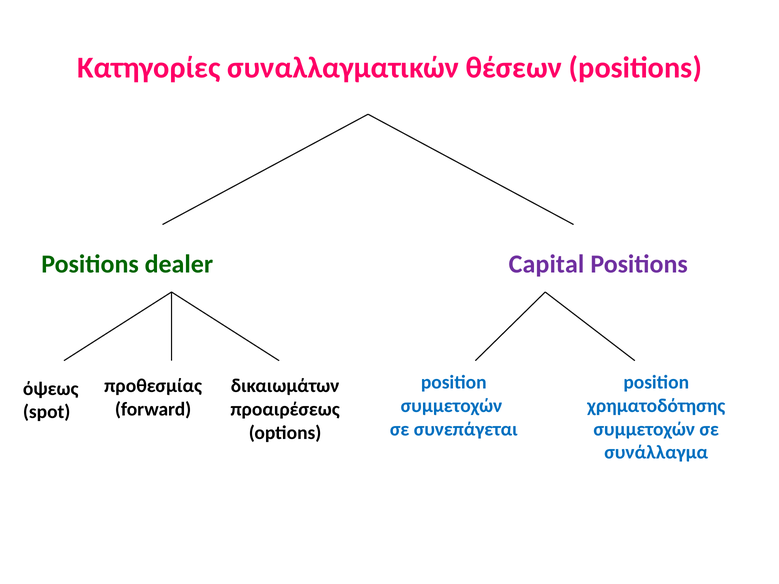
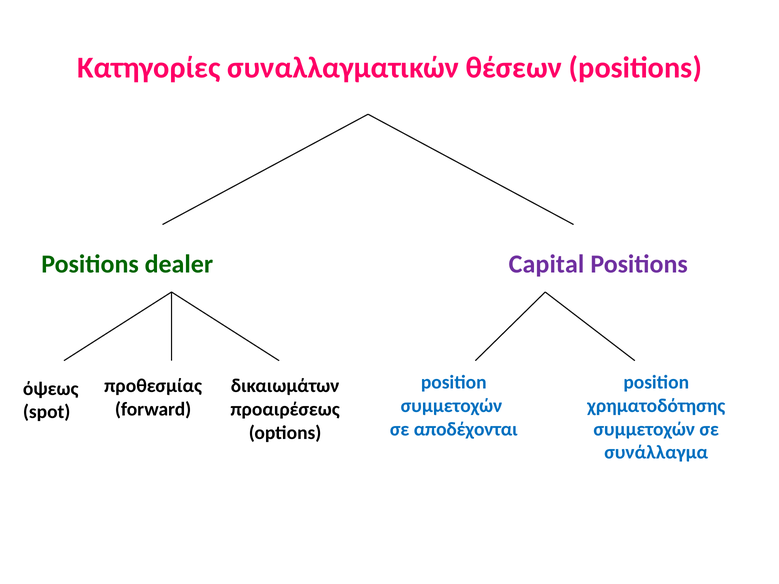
συνεπάγεται: συνεπάγεται -> αποδέχονται
